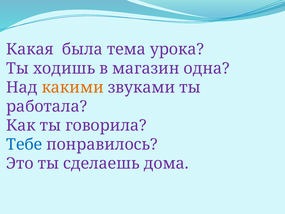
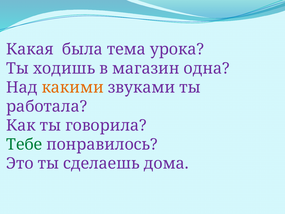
Тебе colour: blue -> green
